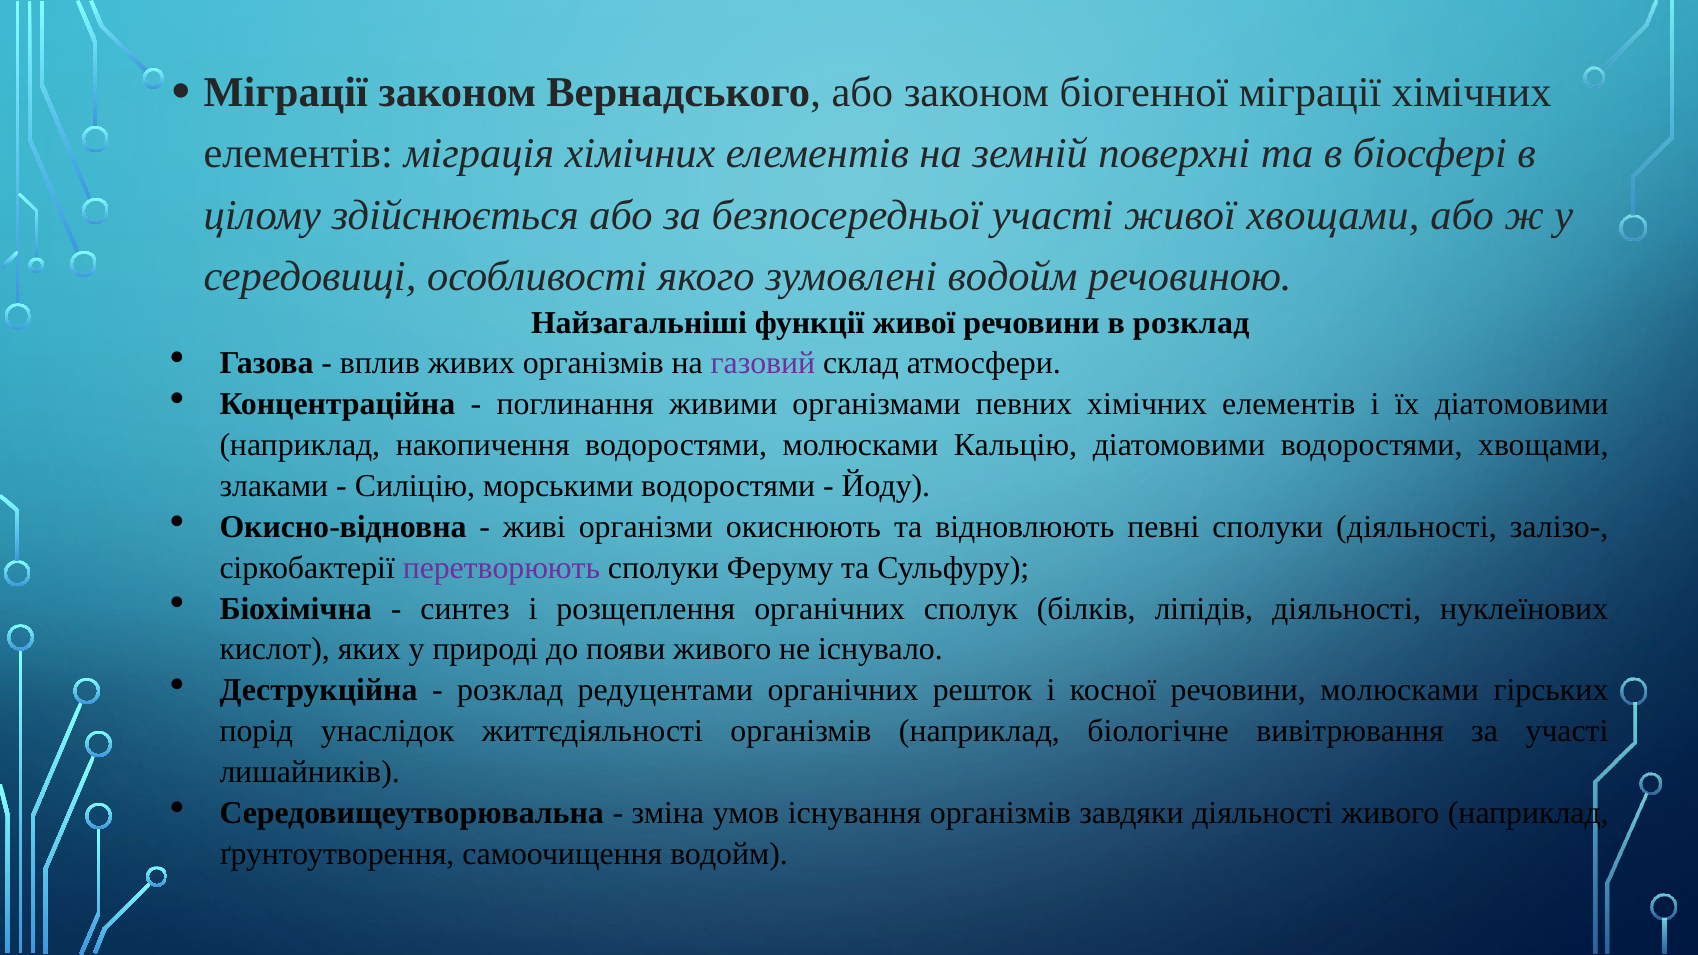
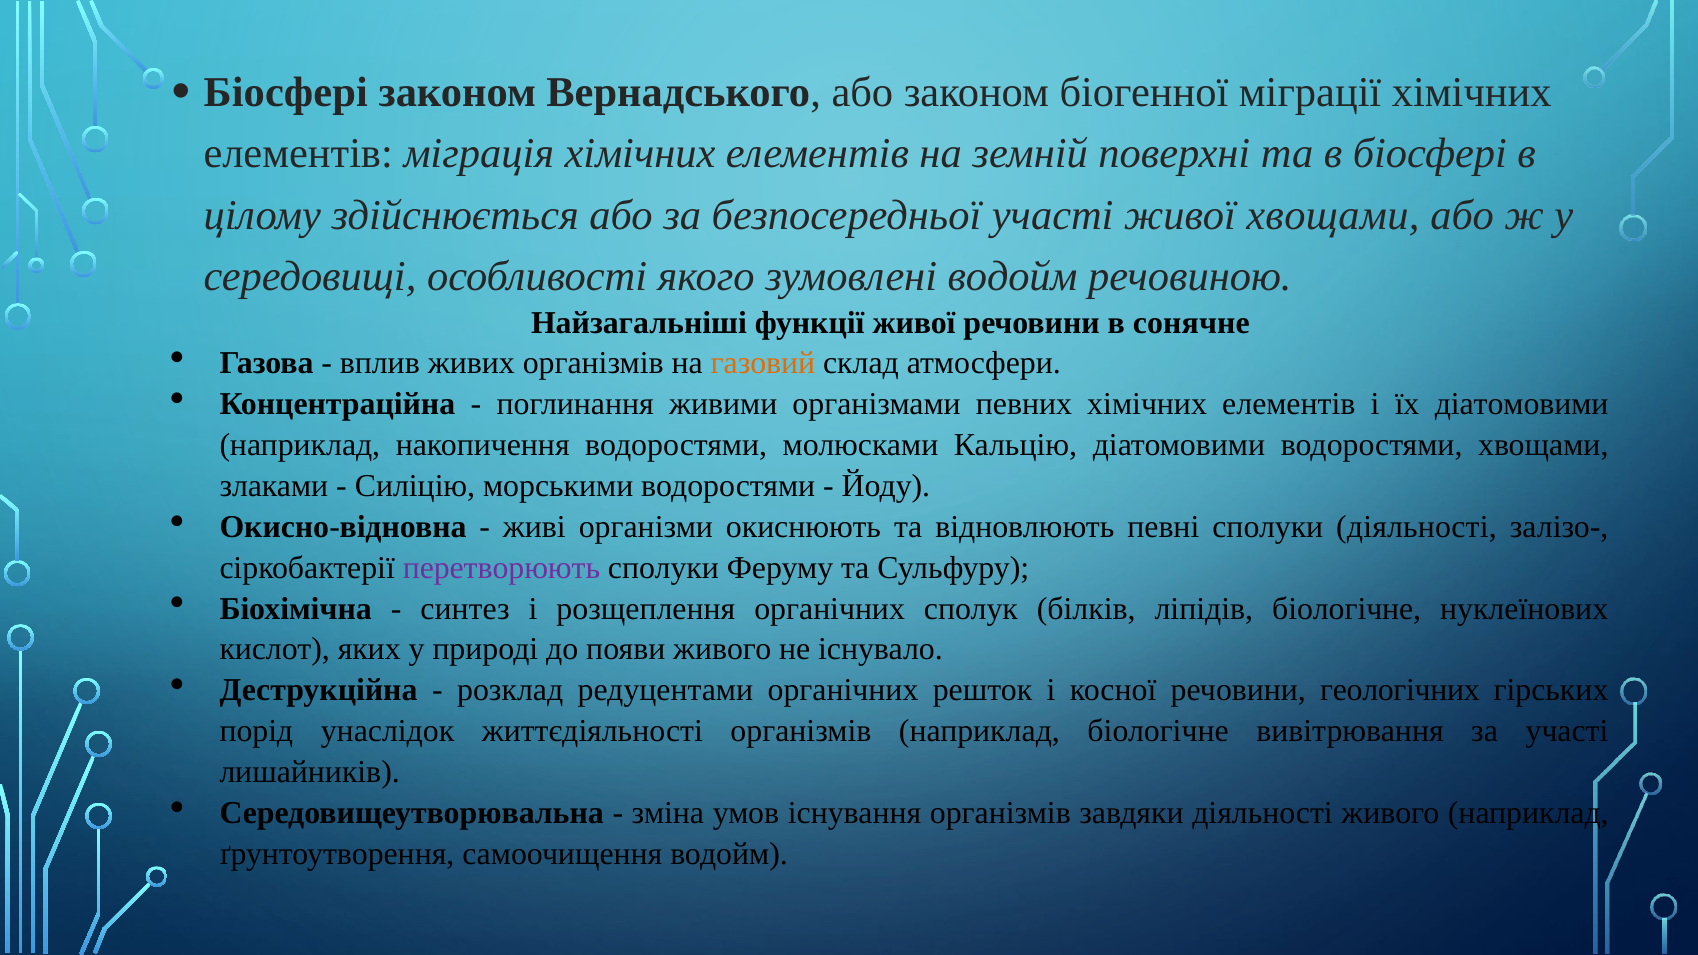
Міграції at (286, 93): Міграції -> Біосфері
в розклад: розклад -> сонячне
газовий colour: purple -> orange
ліпідів діяльності: діяльності -> біологічне
речовини молюсками: молюсками -> геологічних
